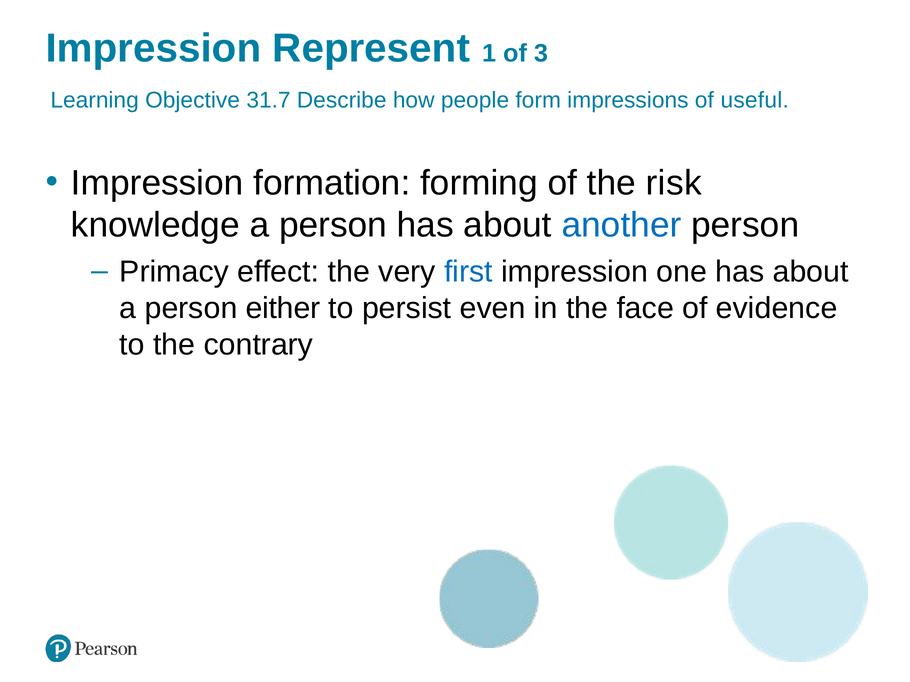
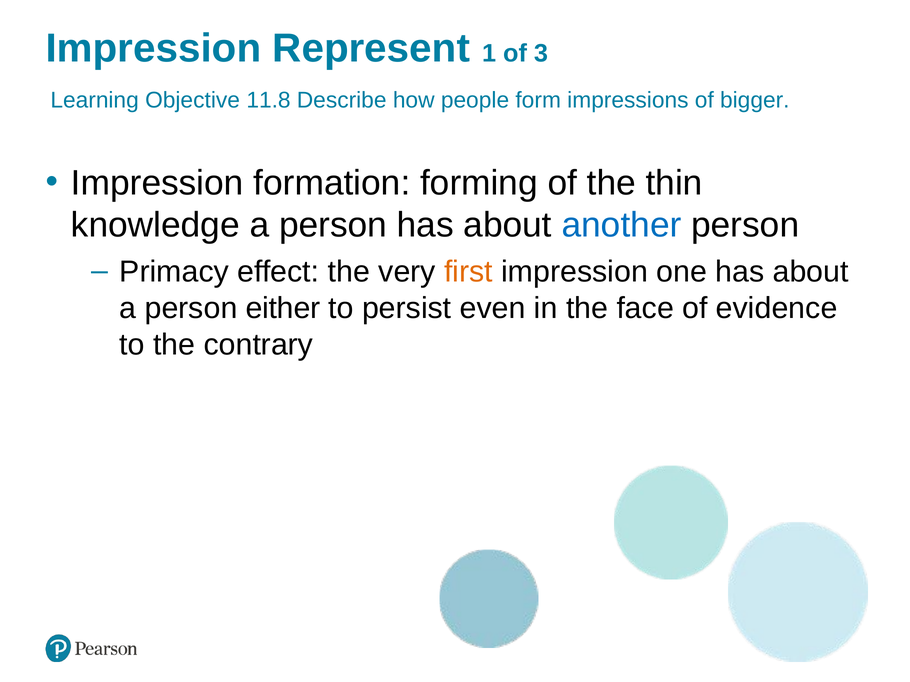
31.7: 31.7 -> 11.8
useful: useful -> bigger
risk: risk -> thin
first colour: blue -> orange
